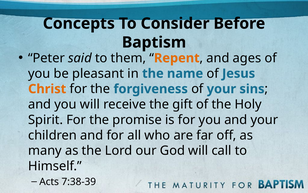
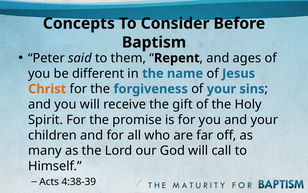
Repent colour: orange -> black
pleasant: pleasant -> different
7:38-39: 7:38-39 -> 4:38-39
